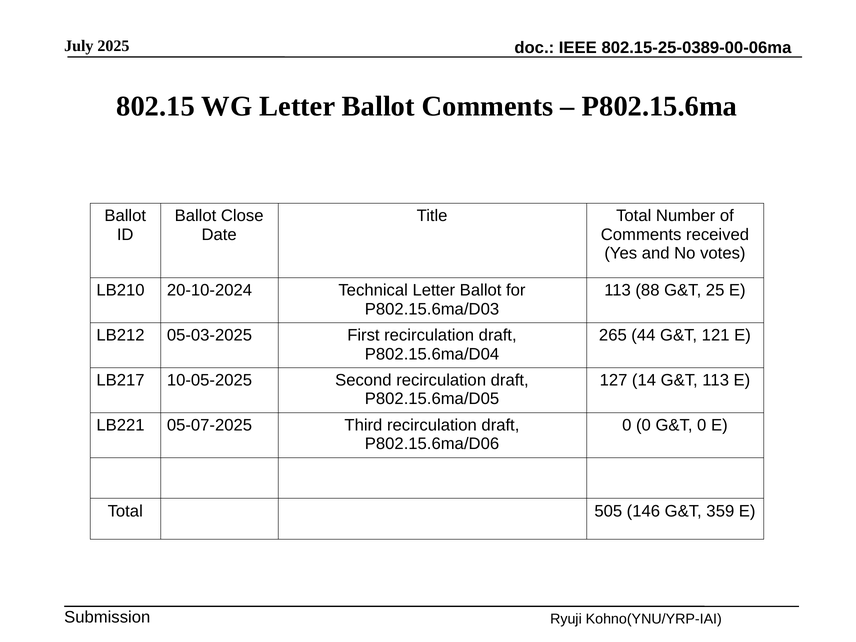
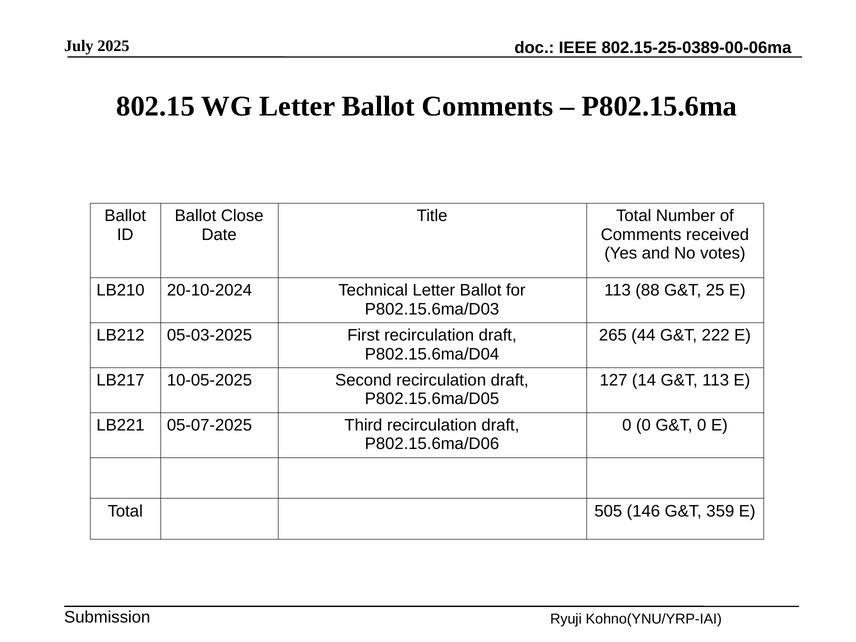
121: 121 -> 222
